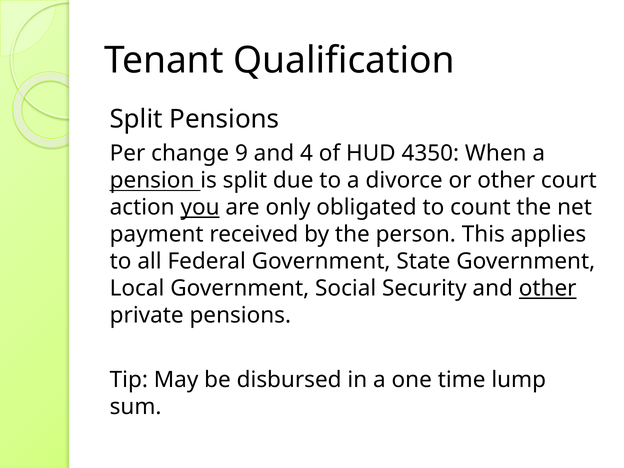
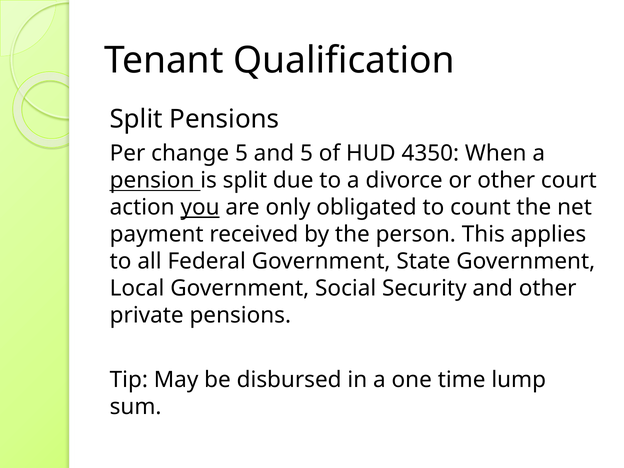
change 9: 9 -> 5
and 4: 4 -> 5
other at (548, 288) underline: present -> none
